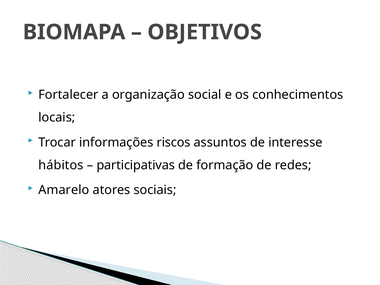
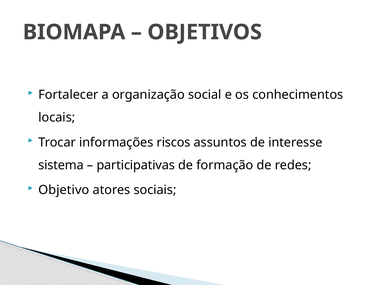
hábitos: hábitos -> sistema
Amarelo: Amarelo -> Objetivo
